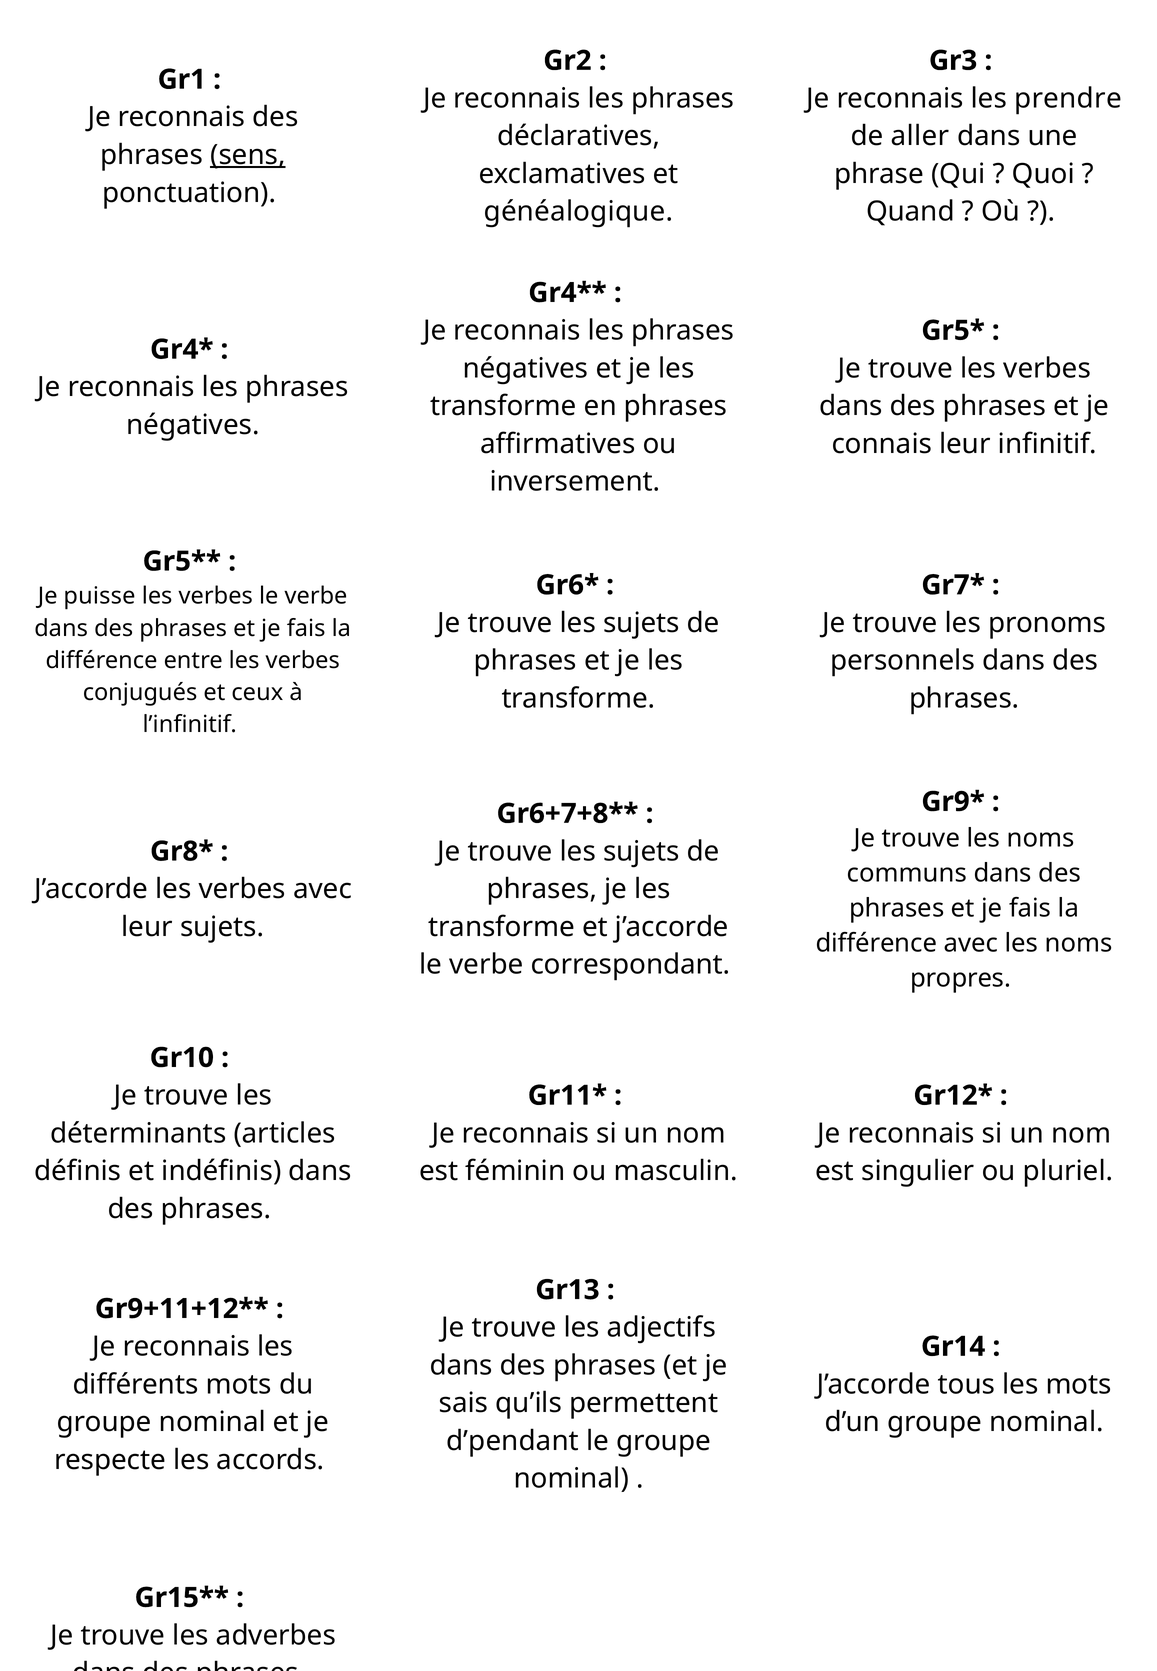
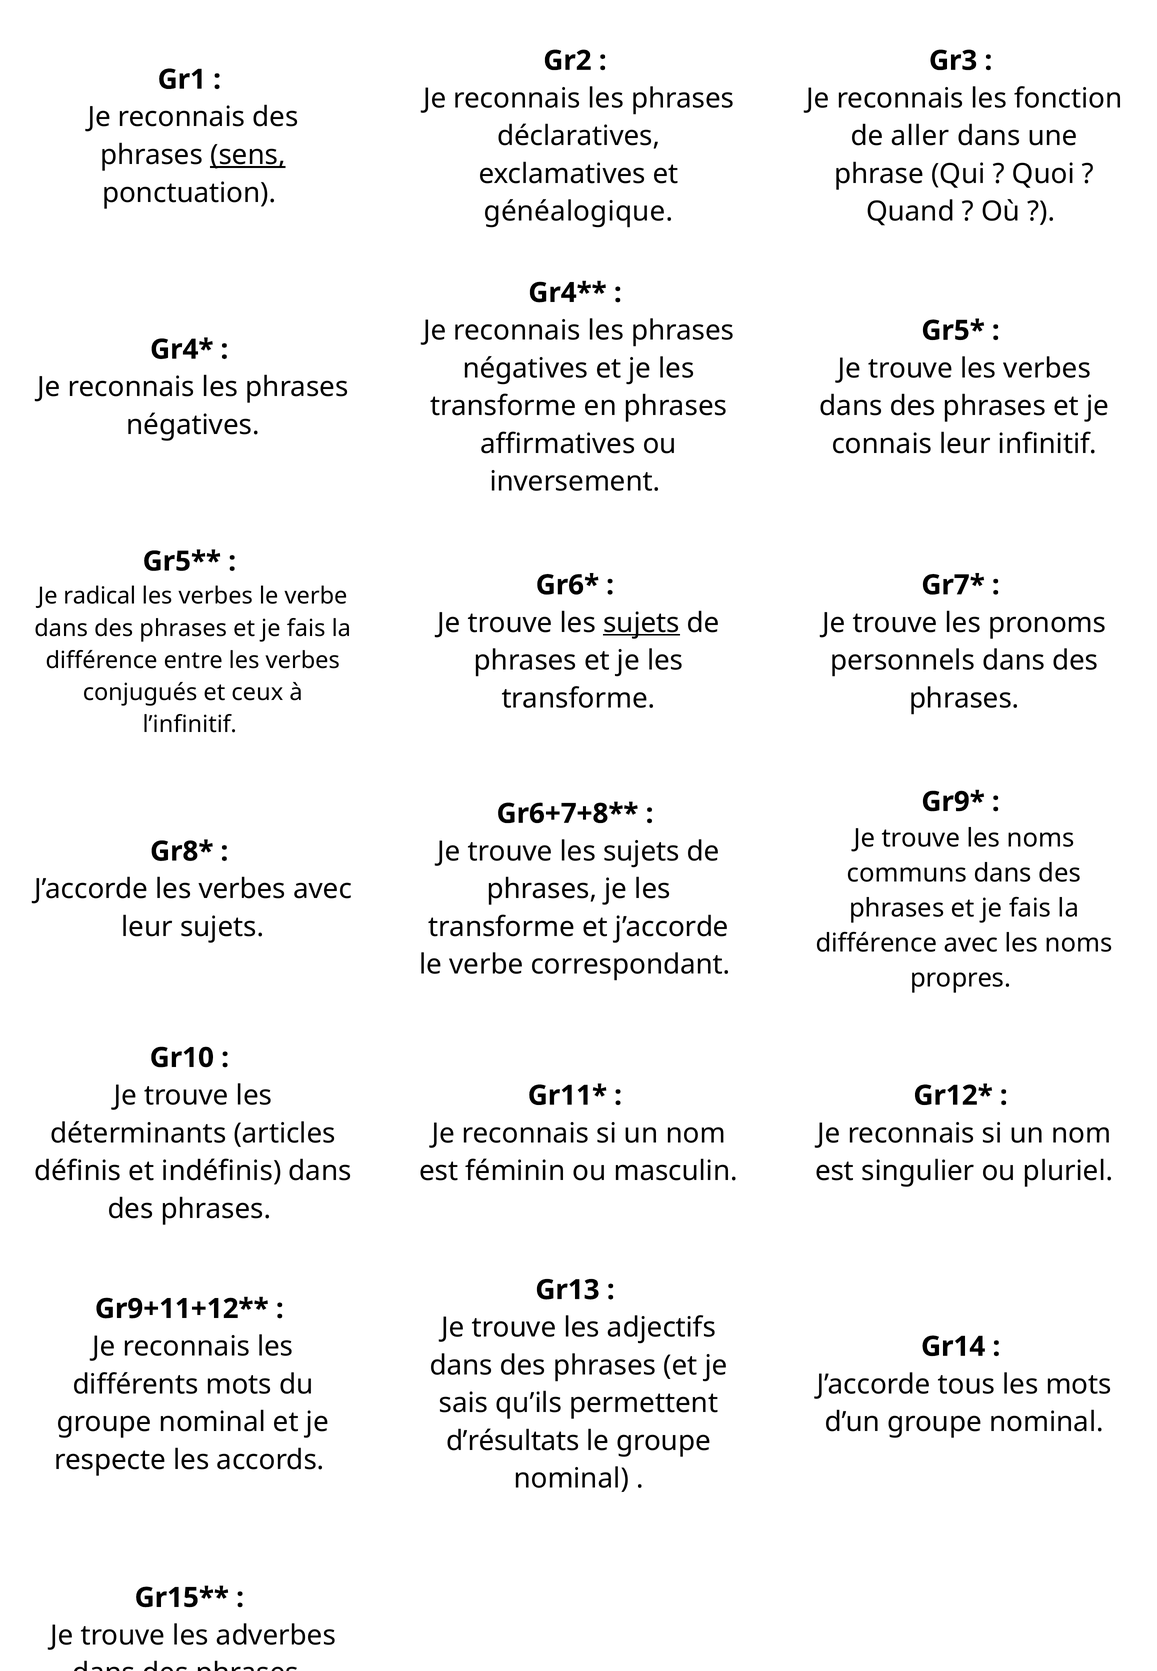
prendre: prendre -> fonction
puisse: puisse -> radical
sujets at (641, 623) underline: none -> present
d’pendant: d’pendant -> d’résultats
